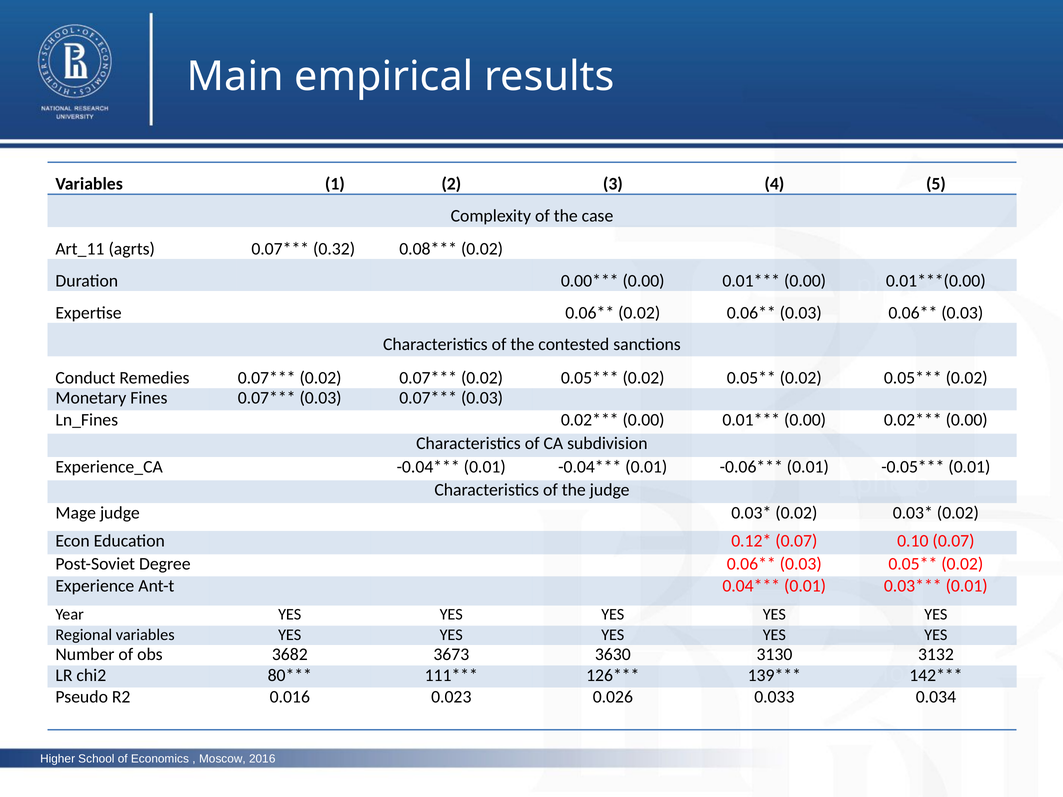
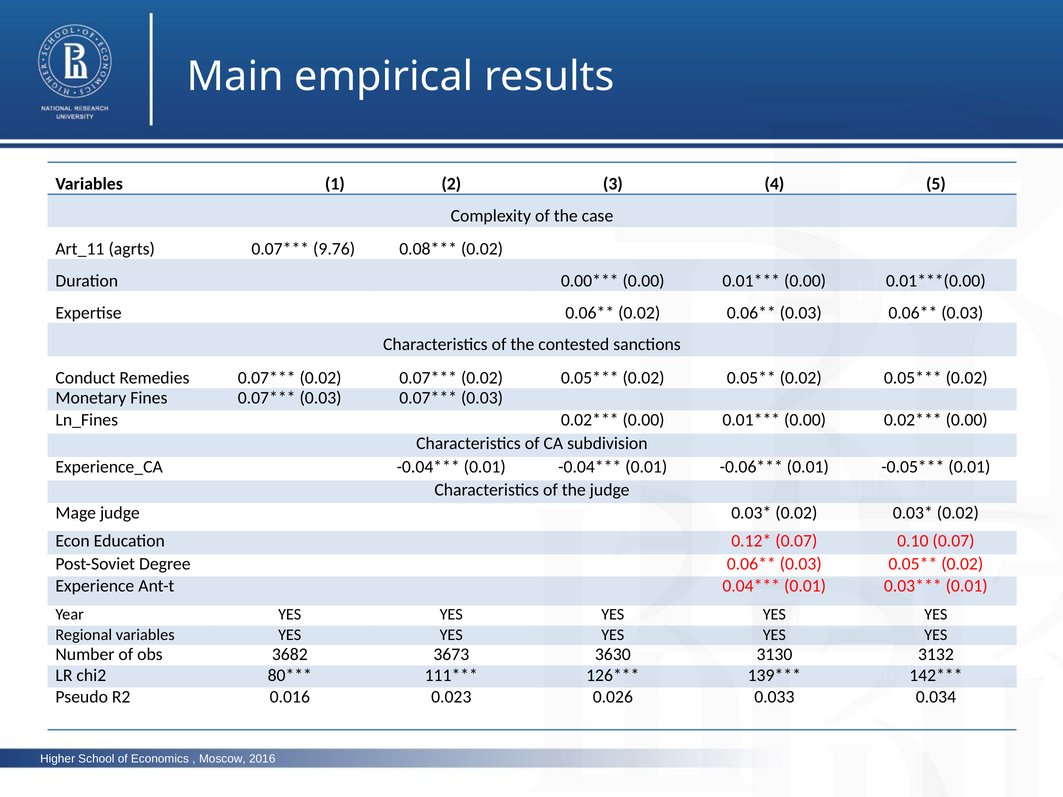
0.32: 0.32 -> 9.76
